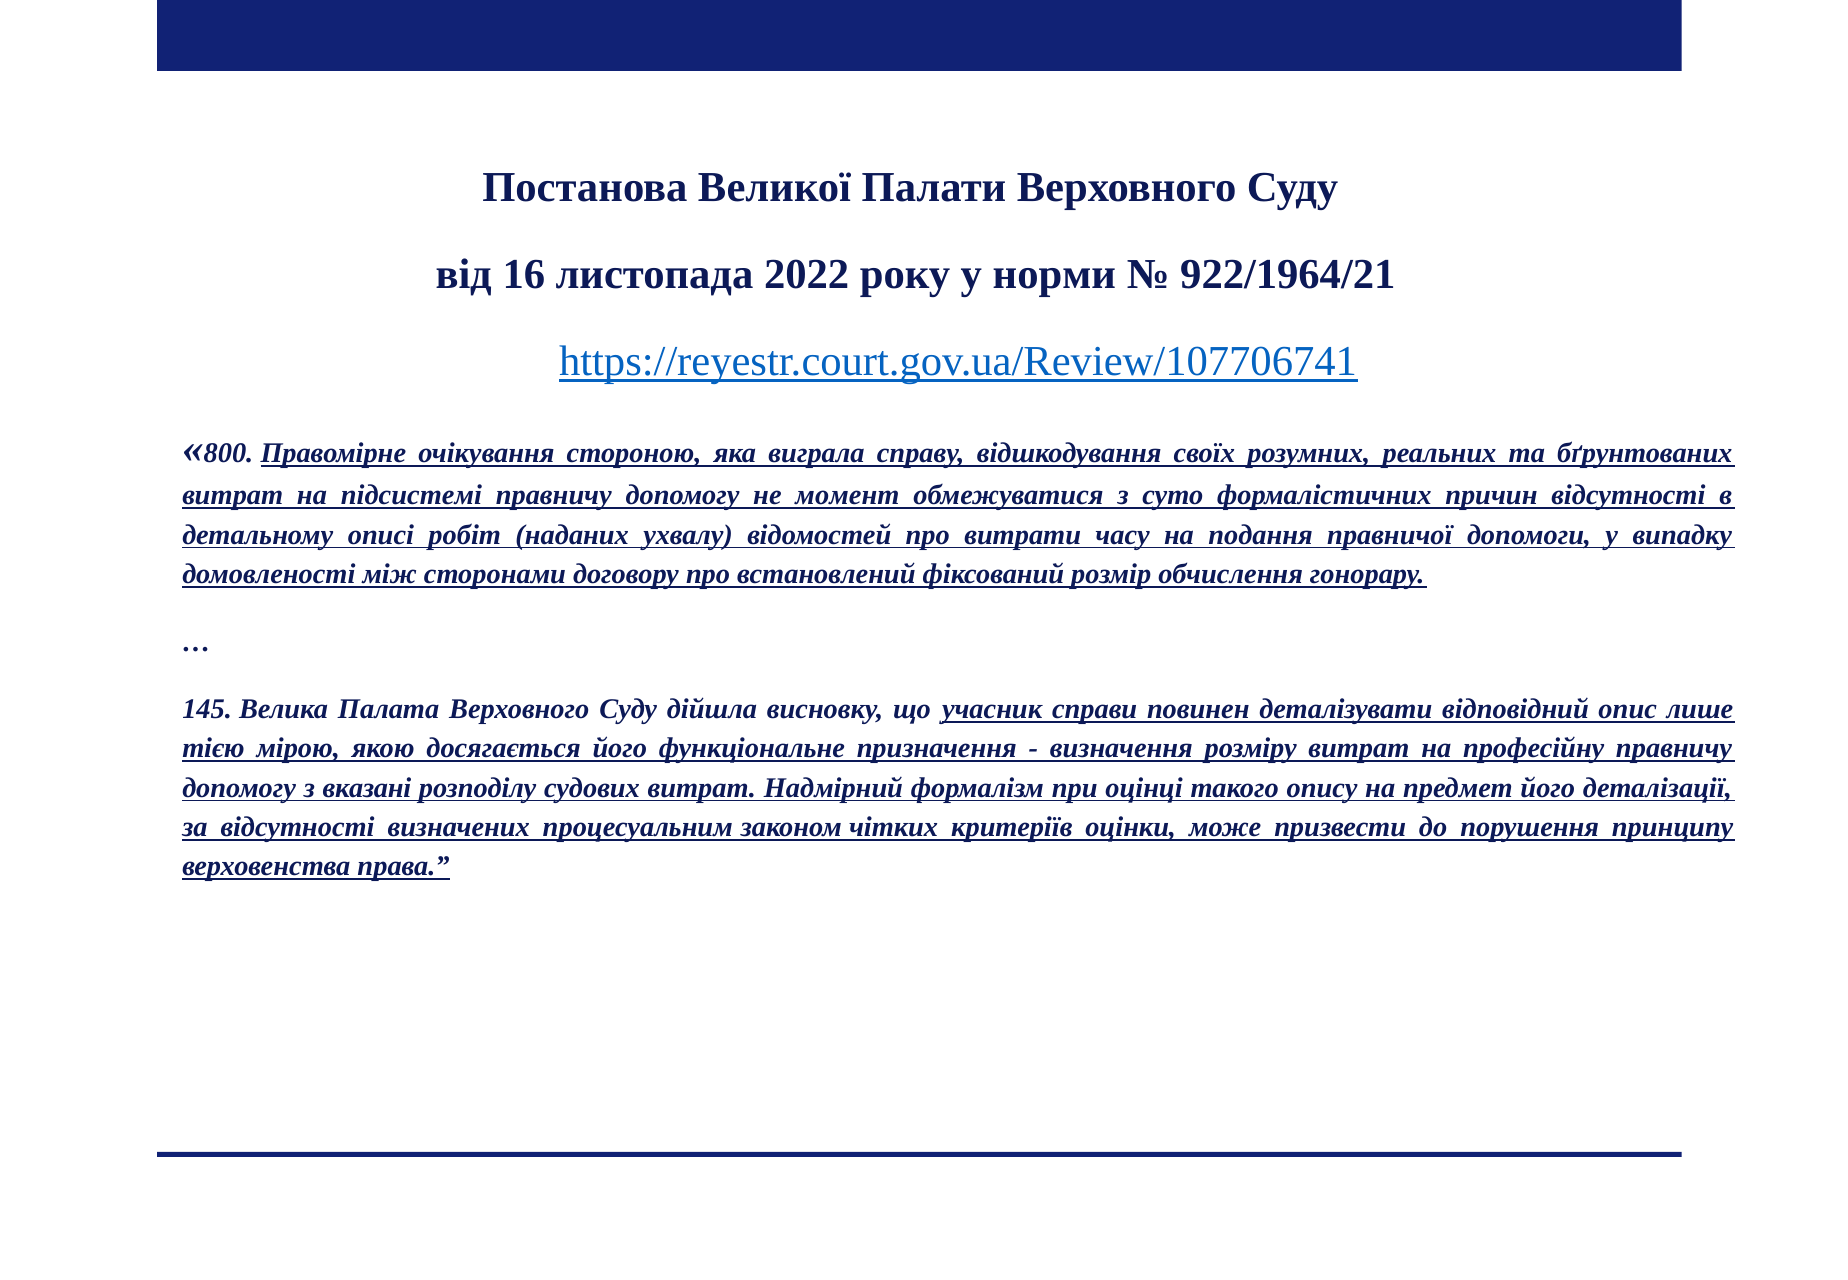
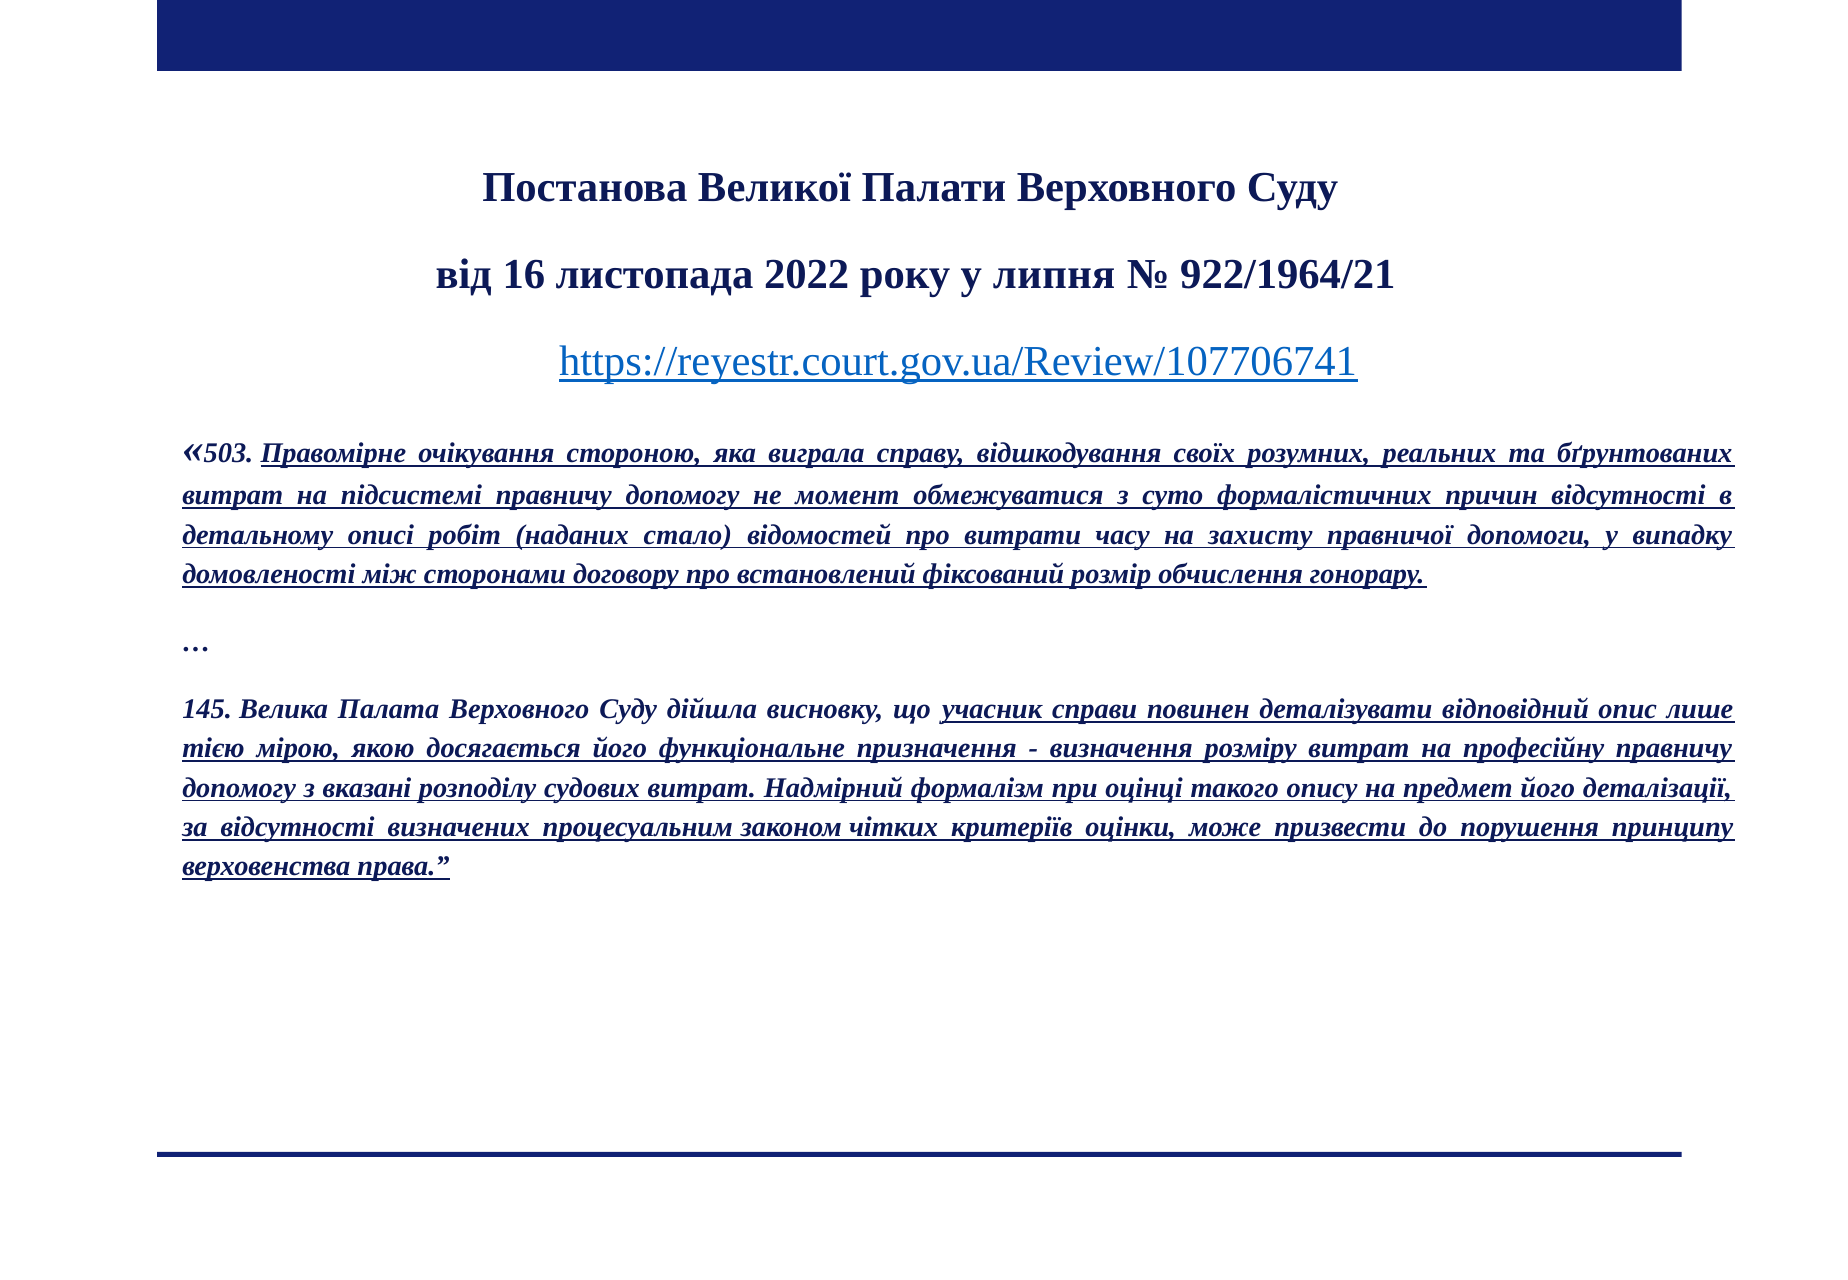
норми: норми -> липня
800: 800 -> 503
ухвалу: ухвалу -> стало
подання: подання -> захисту
